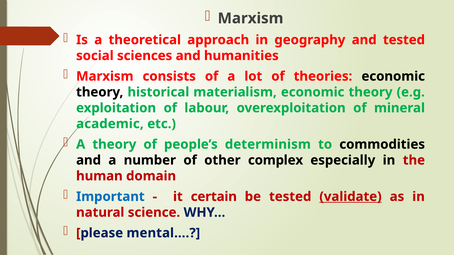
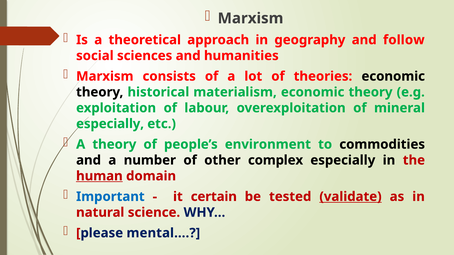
and tested: tested -> follow
academic at (110, 124): academic -> especially
determinism: determinism -> environment
human underline: none -> present
